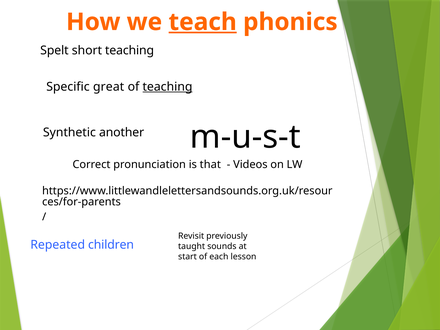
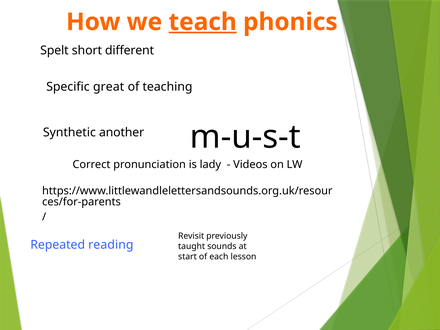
short teaching: teaching -> different
teaching at (167, 87) underline: present -> none
that: that -> lady
children: children -> reading
